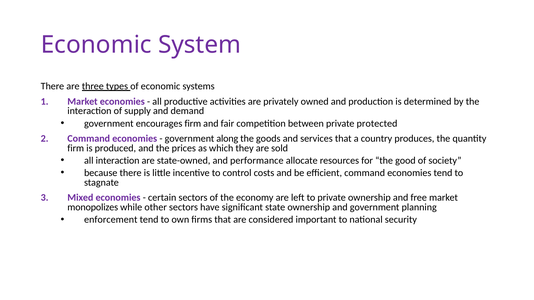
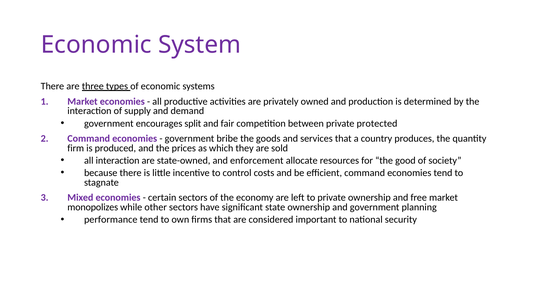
encourages firm: firm -> split
along: along -> bribe
performance: performance -> enforcement
enforcement: enforcement -> performance
